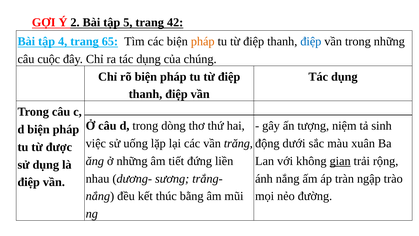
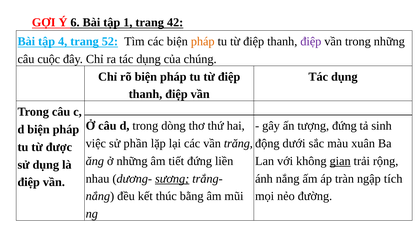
2: 2 -> 6
5: 5 -> 1
65: 65 -> 52
điệp at (311, 41) colour: blue -> purple
tượng niệm: niệm -> đứng
uống: uống -> phần
sương underline: none -> present
trào: trào -> tích
